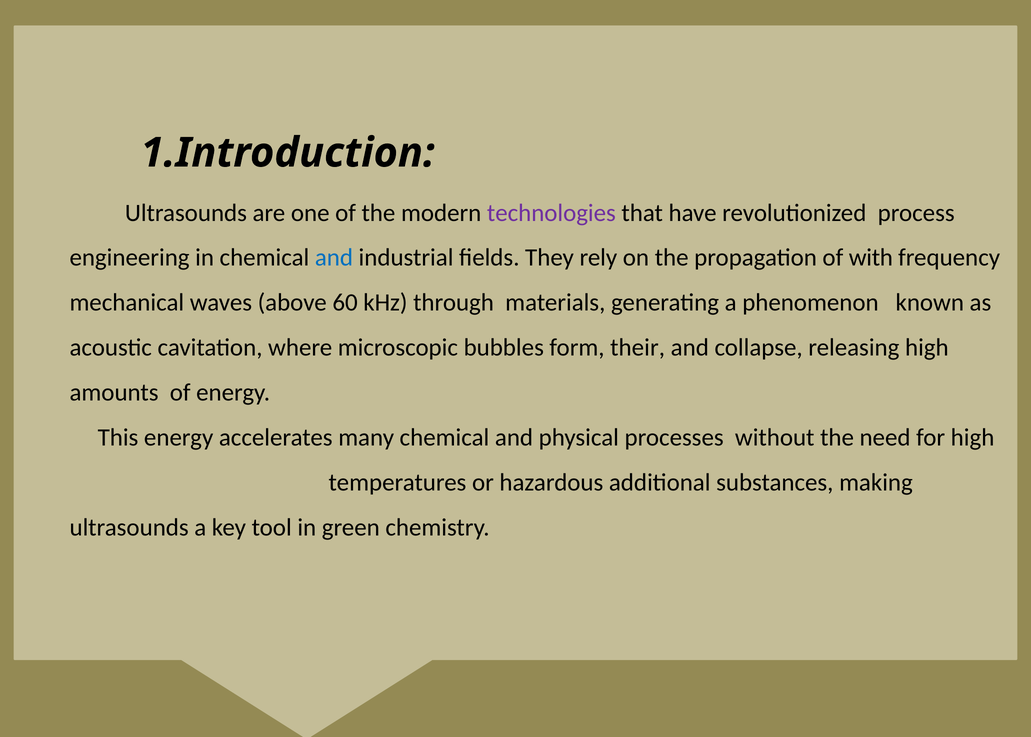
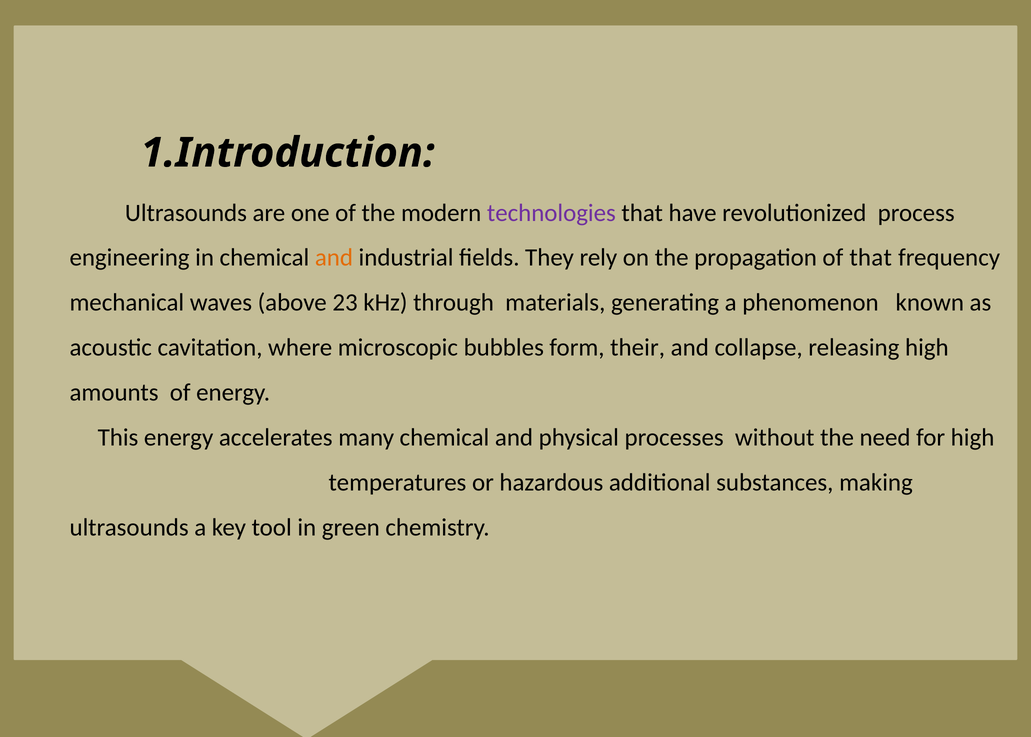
and at (334, 258) colour: blue -> orange
of with: with -> that
60: 60 -> 23
